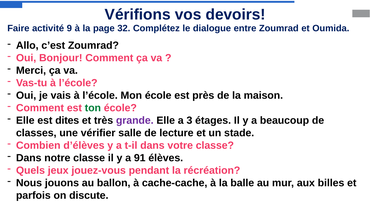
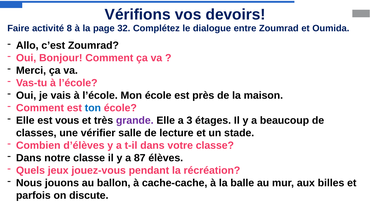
9: 9 -> 8
ton colour: green -> blue
dites: dites -> vous
91: 91 -> 87
